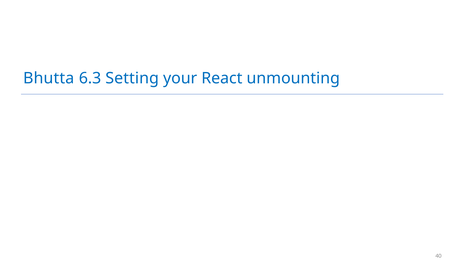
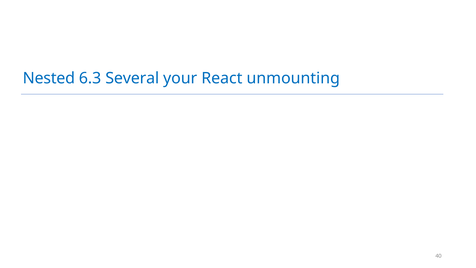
Bhutta: Bhutta -> Nested
Setting: Setting -> Several
